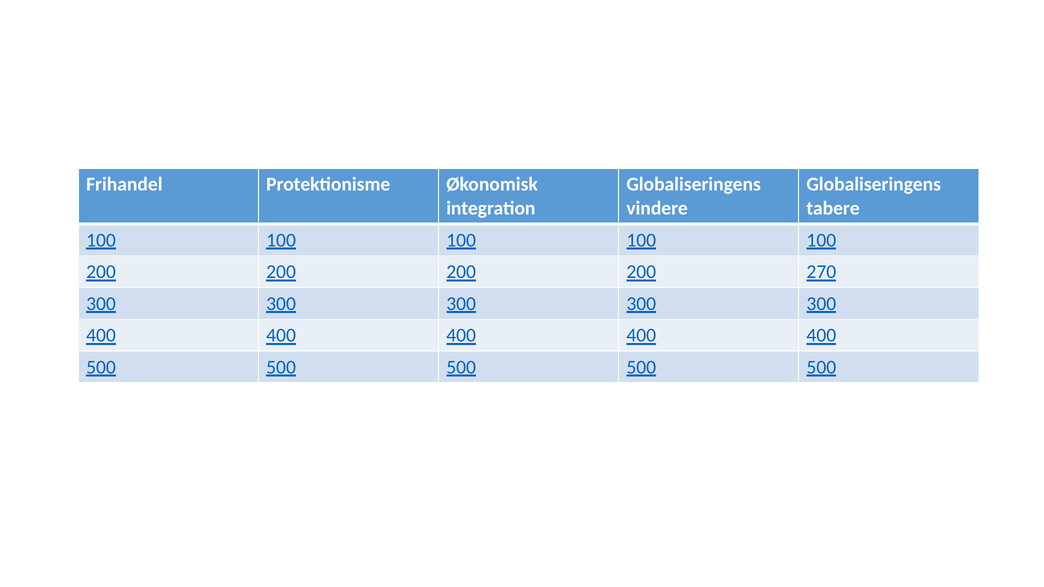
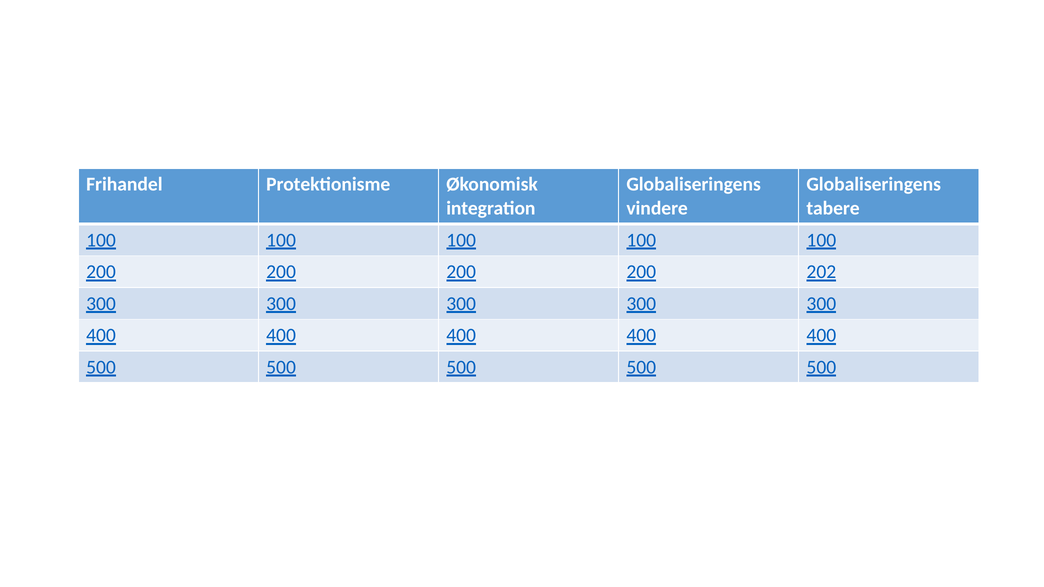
270: 270 -> 202
